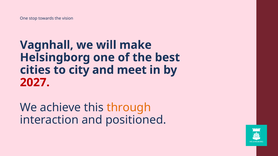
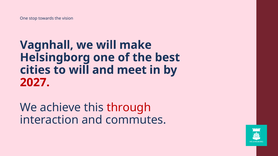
to city: city -> will
through colour: orange -> red
positioned: positioned -> commutes
